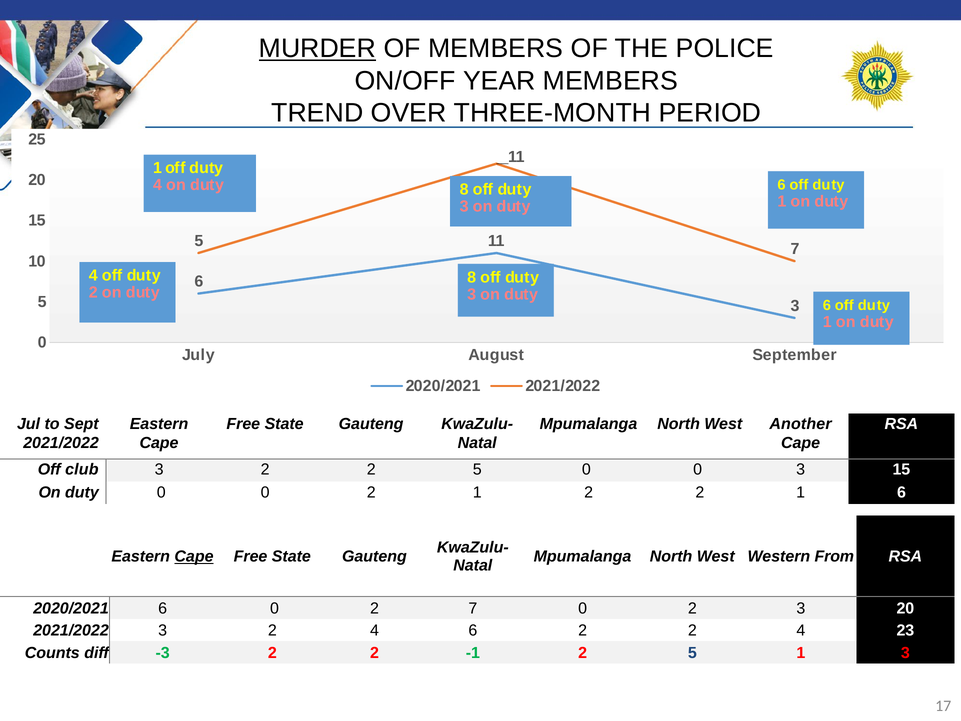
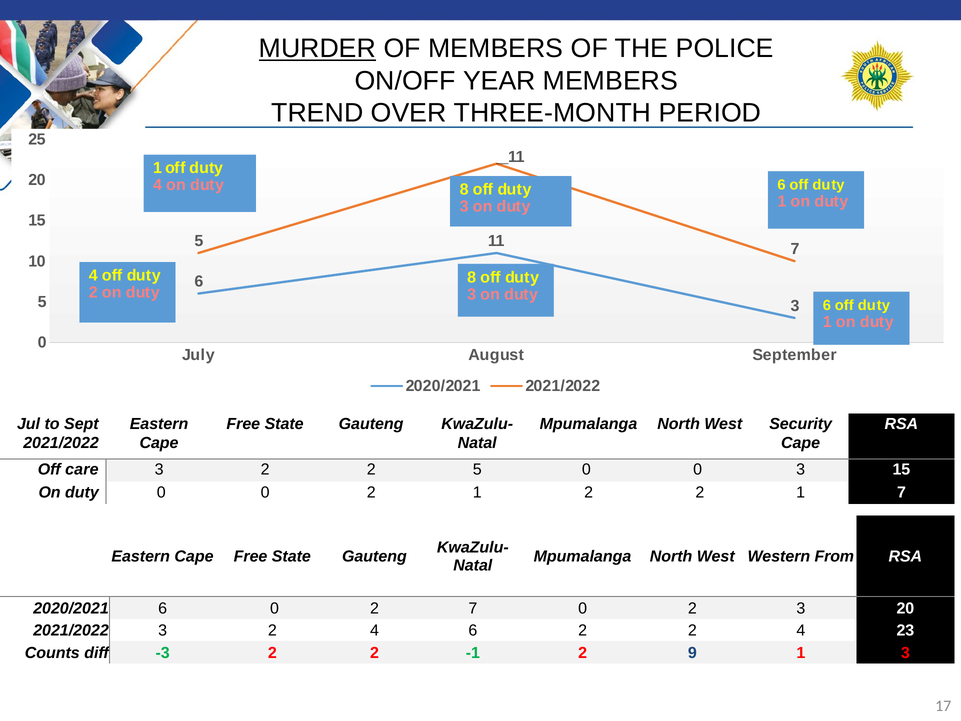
Another: Another -> Security
club: club -> care
1 6: 6 -> 7
Cape at (194, 556) underline: present -> none
-1 2 5: 5 -> 9
